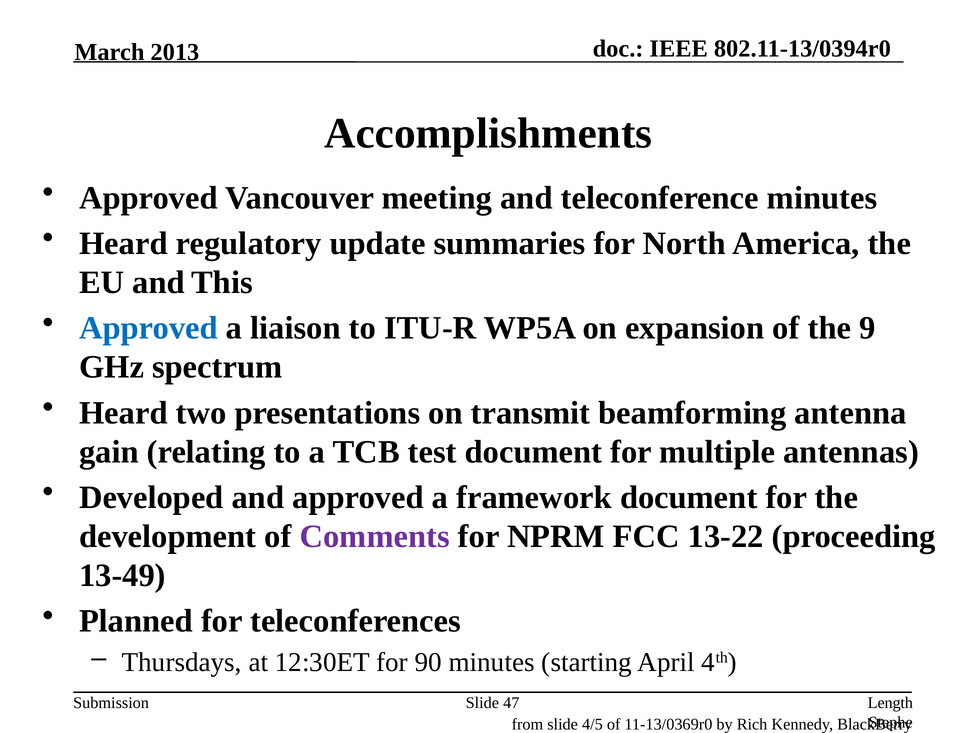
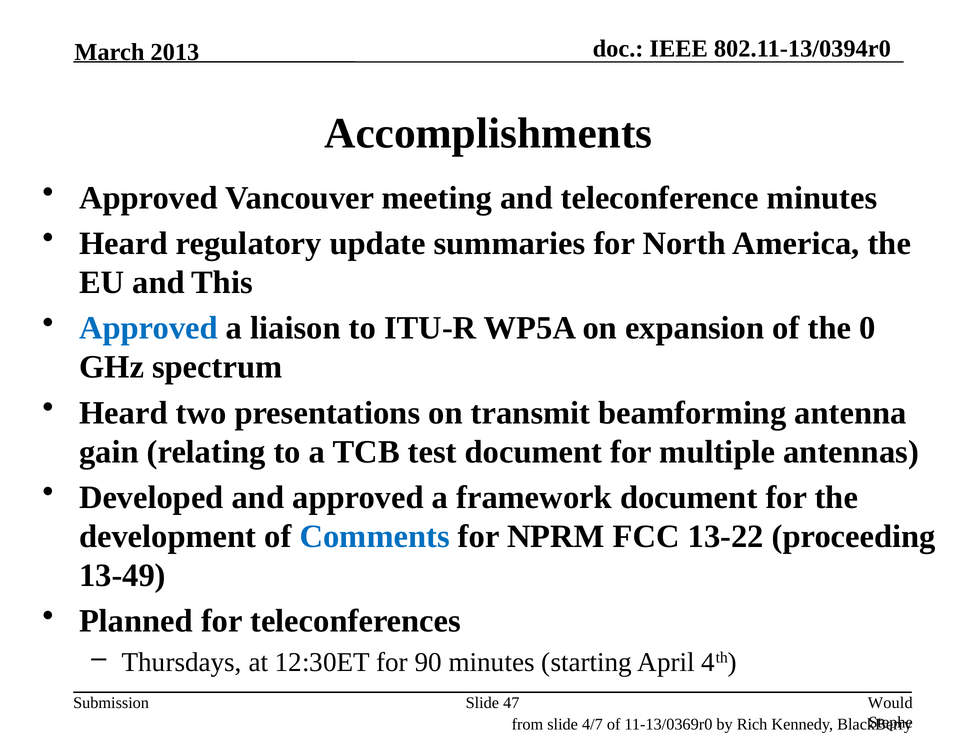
9: 9 -> 0
Comments colour: purple -> blue
Length: Length -> Would
4/5: 4/5 -> 4/7
